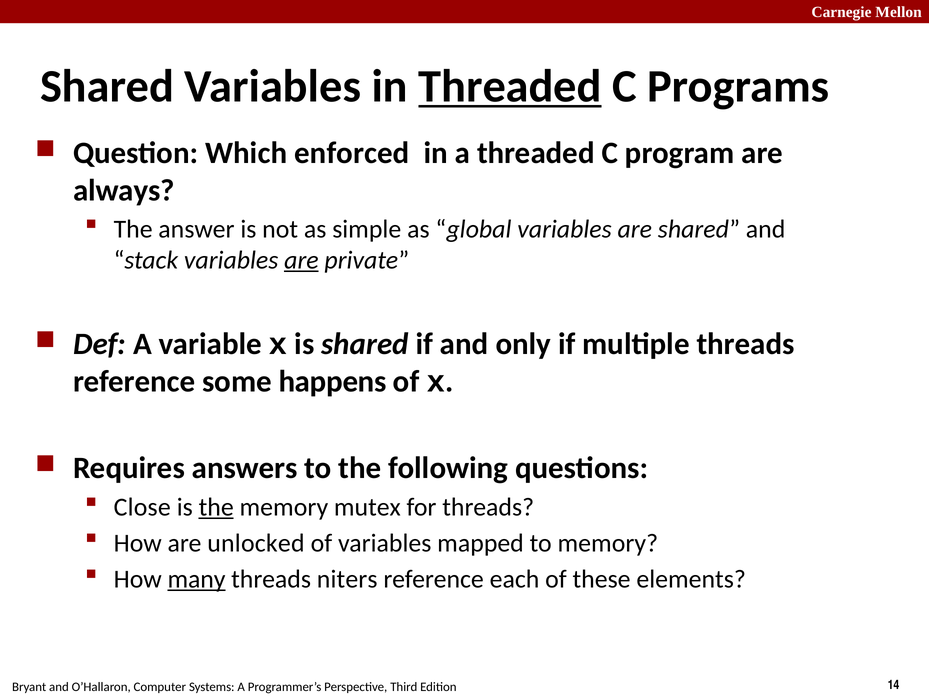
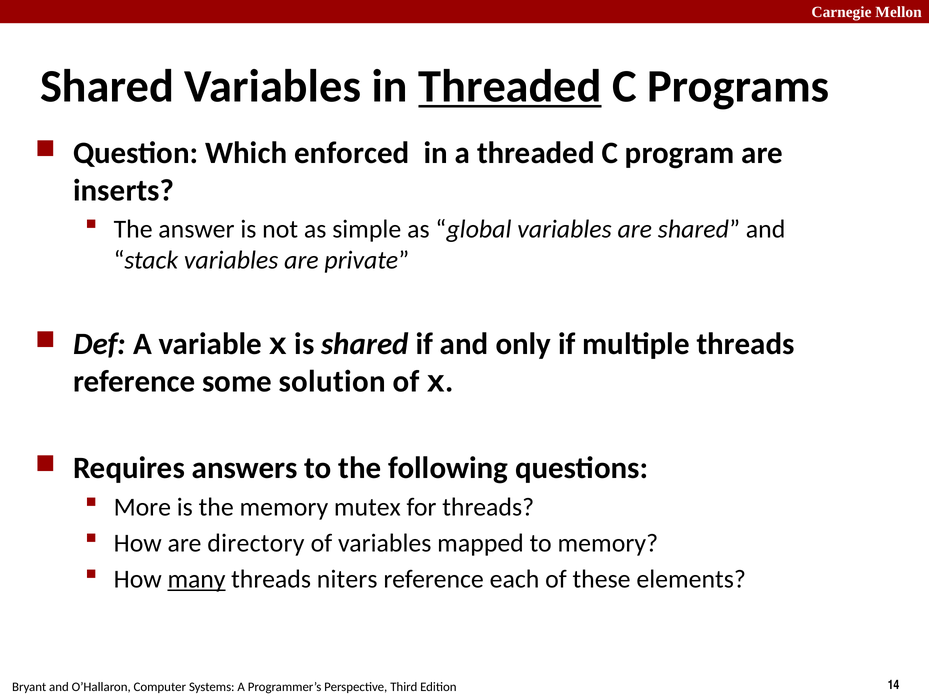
always: always -> inserts
are at (301, 260) underline: present -> none
happens: happens -> solution
Close: Close -> More
the at (216, 507) underline: present -> none
unlocked: unlocked -> directory
